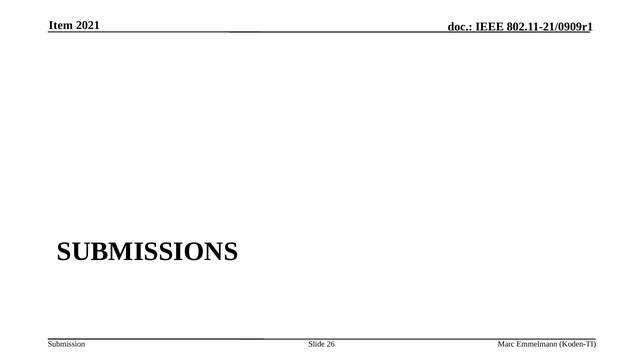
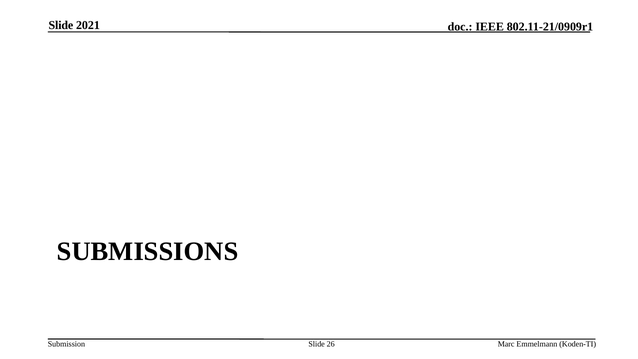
Item at (61, 25): Item -> Slide
